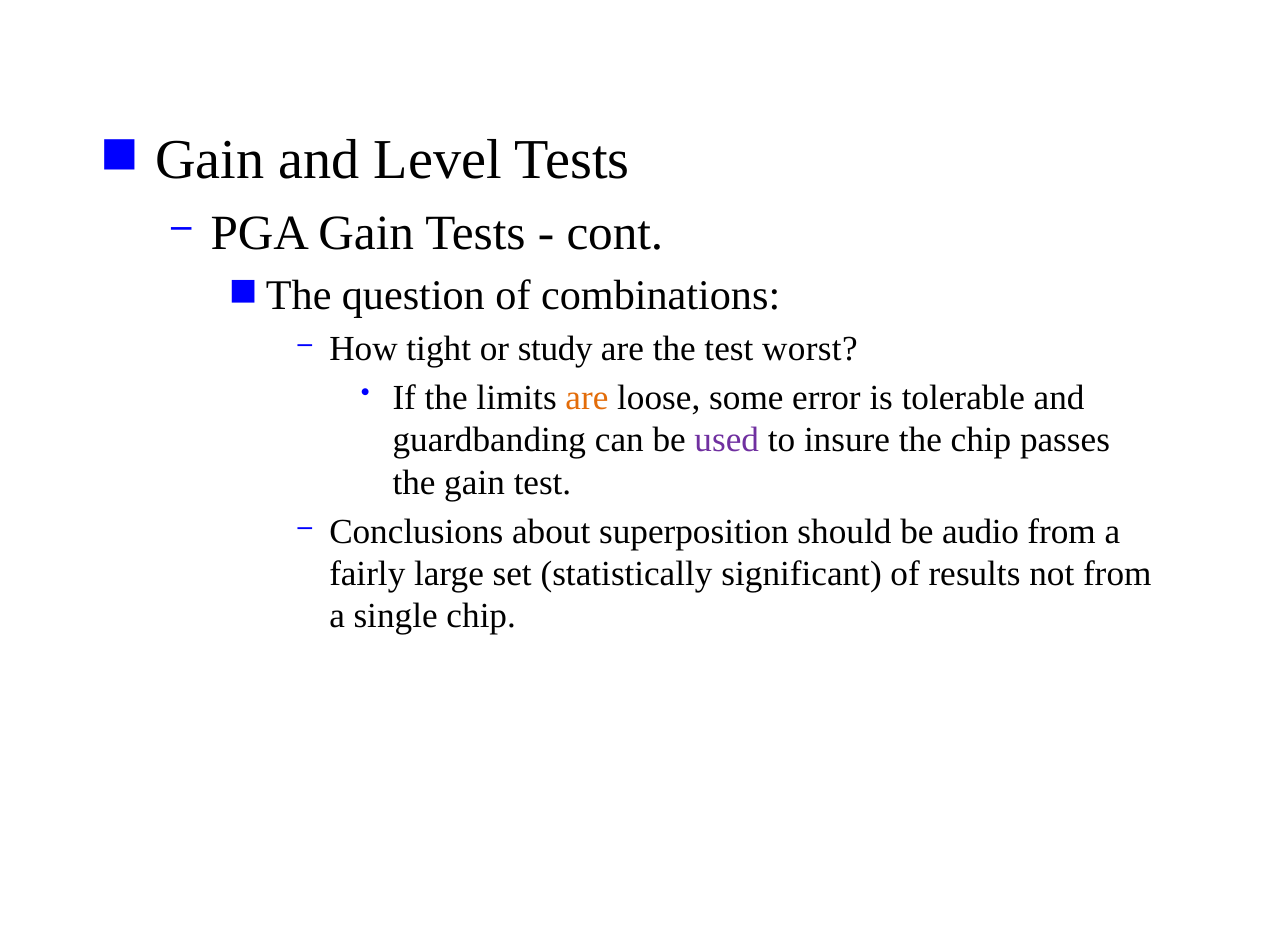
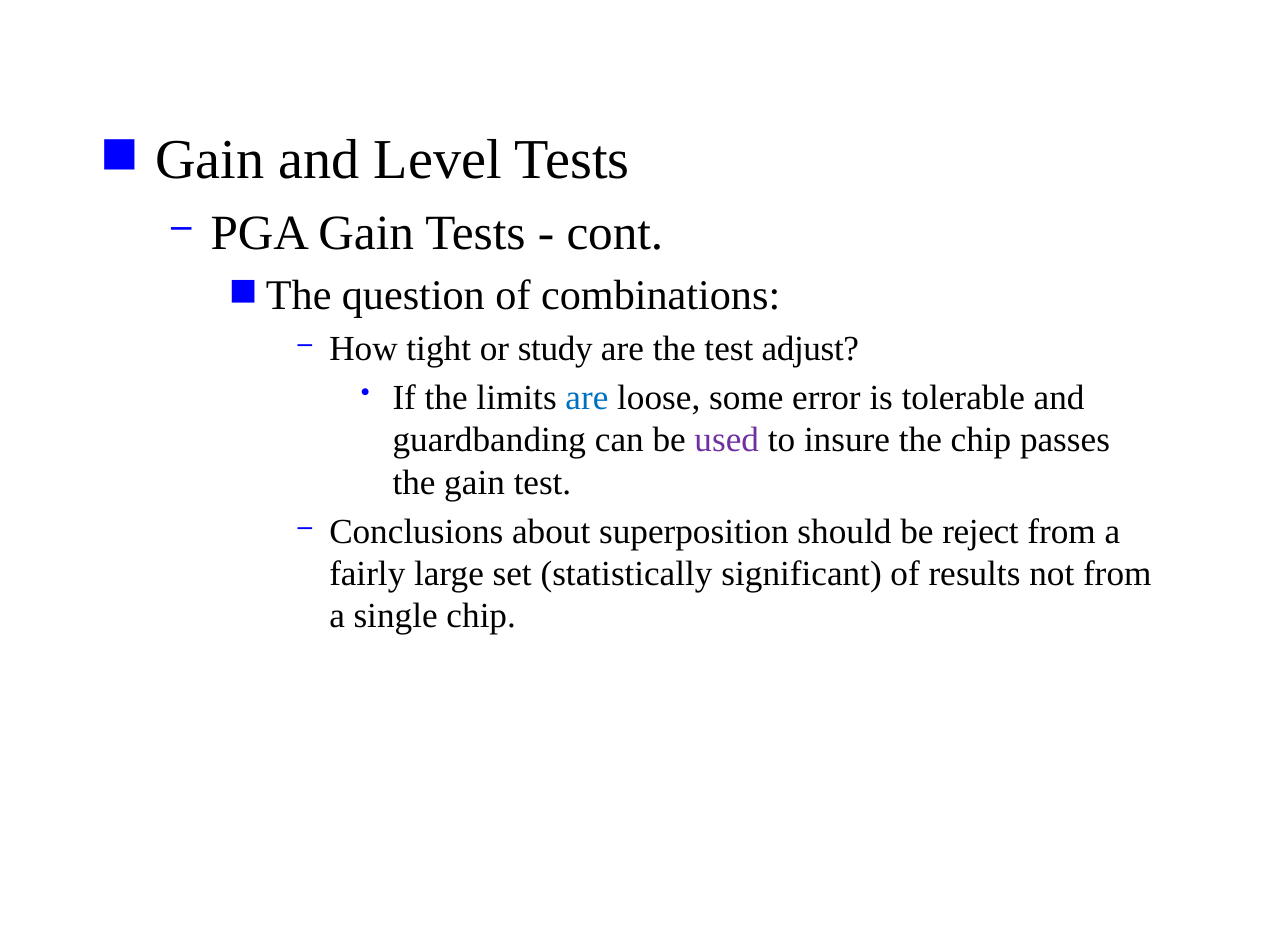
worst: worst -> adjust
are at (587, 398) colour: orange -> blue
audio: audio -> reject
